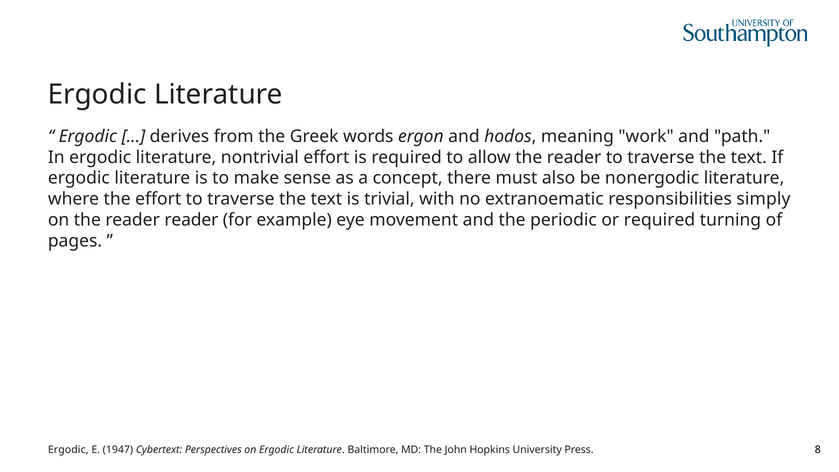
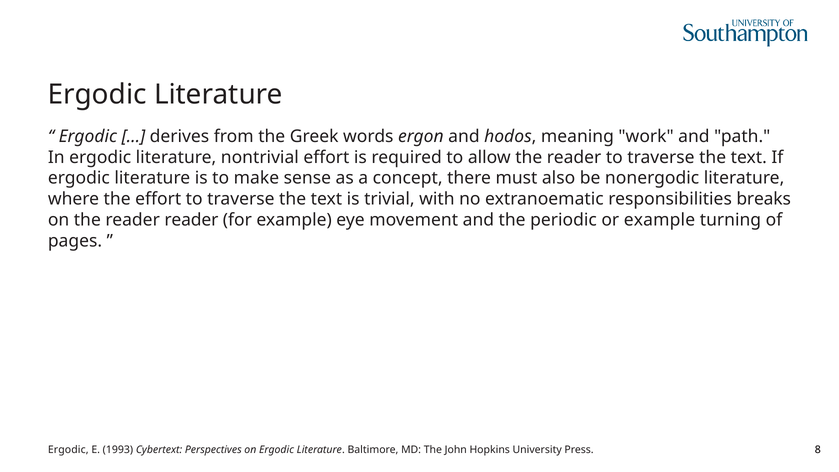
simply: simply -> breaks
or required: required -> example
1947: 1947 -> 1993
